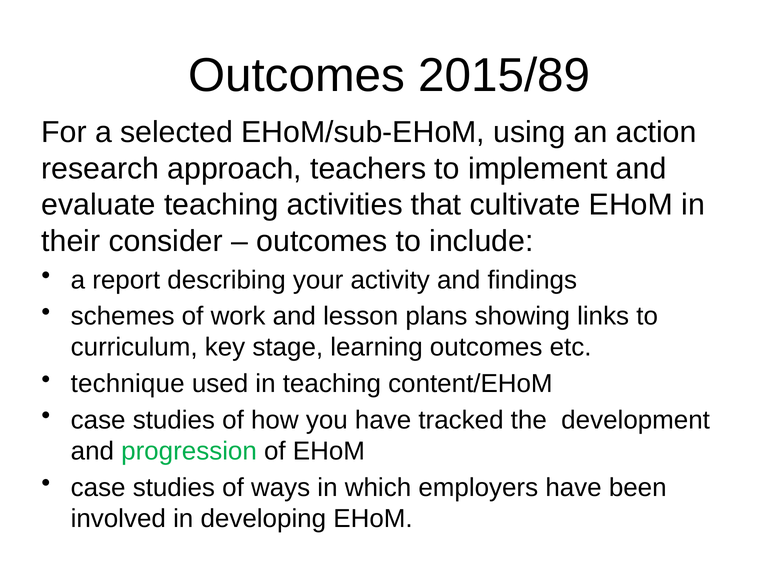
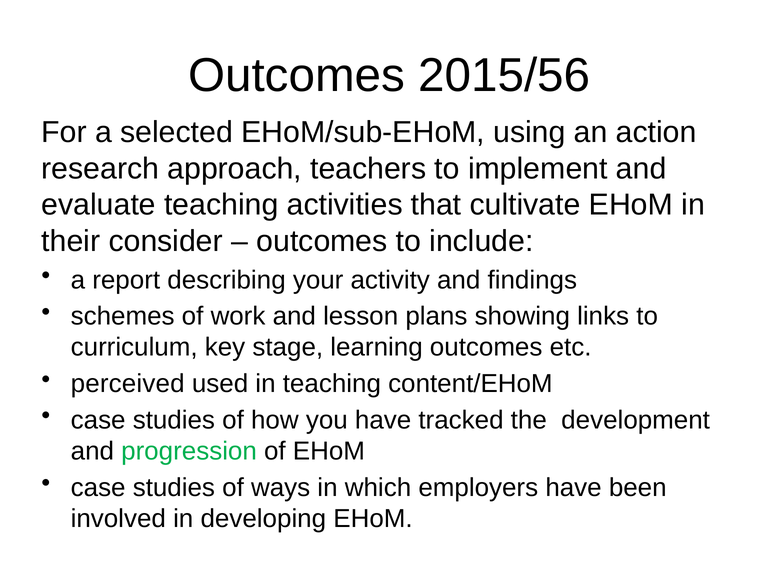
2015/89: 2015/89 -> 2015/56
technique: technique -> perceived
